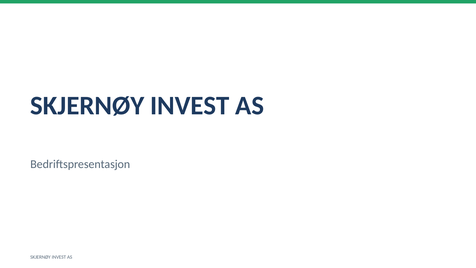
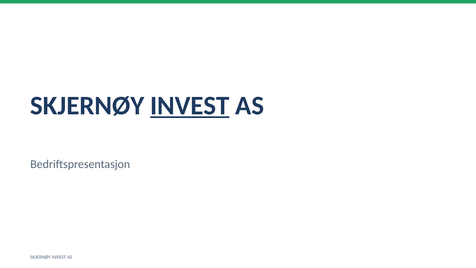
INVEST at (190, 106) underline: none -> present
